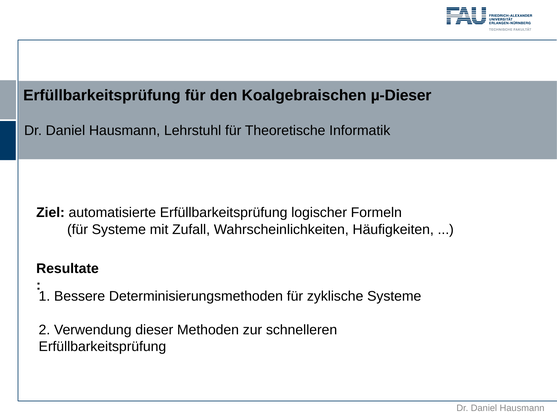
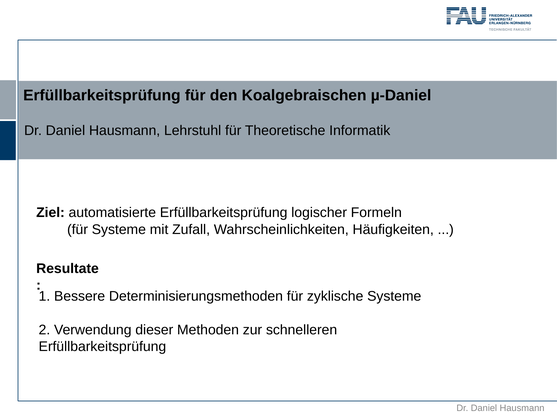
µ-Dieser: µ-Dieser -> µ-Daniel
